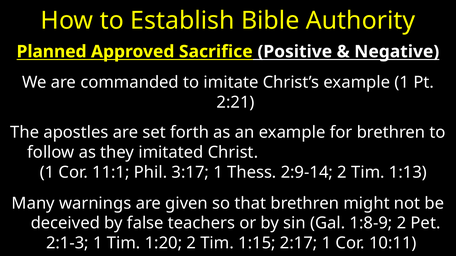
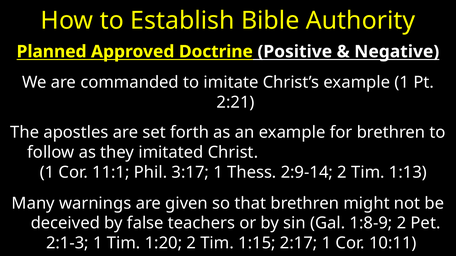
Sacrifice: Sacrifice -> Doctrine
